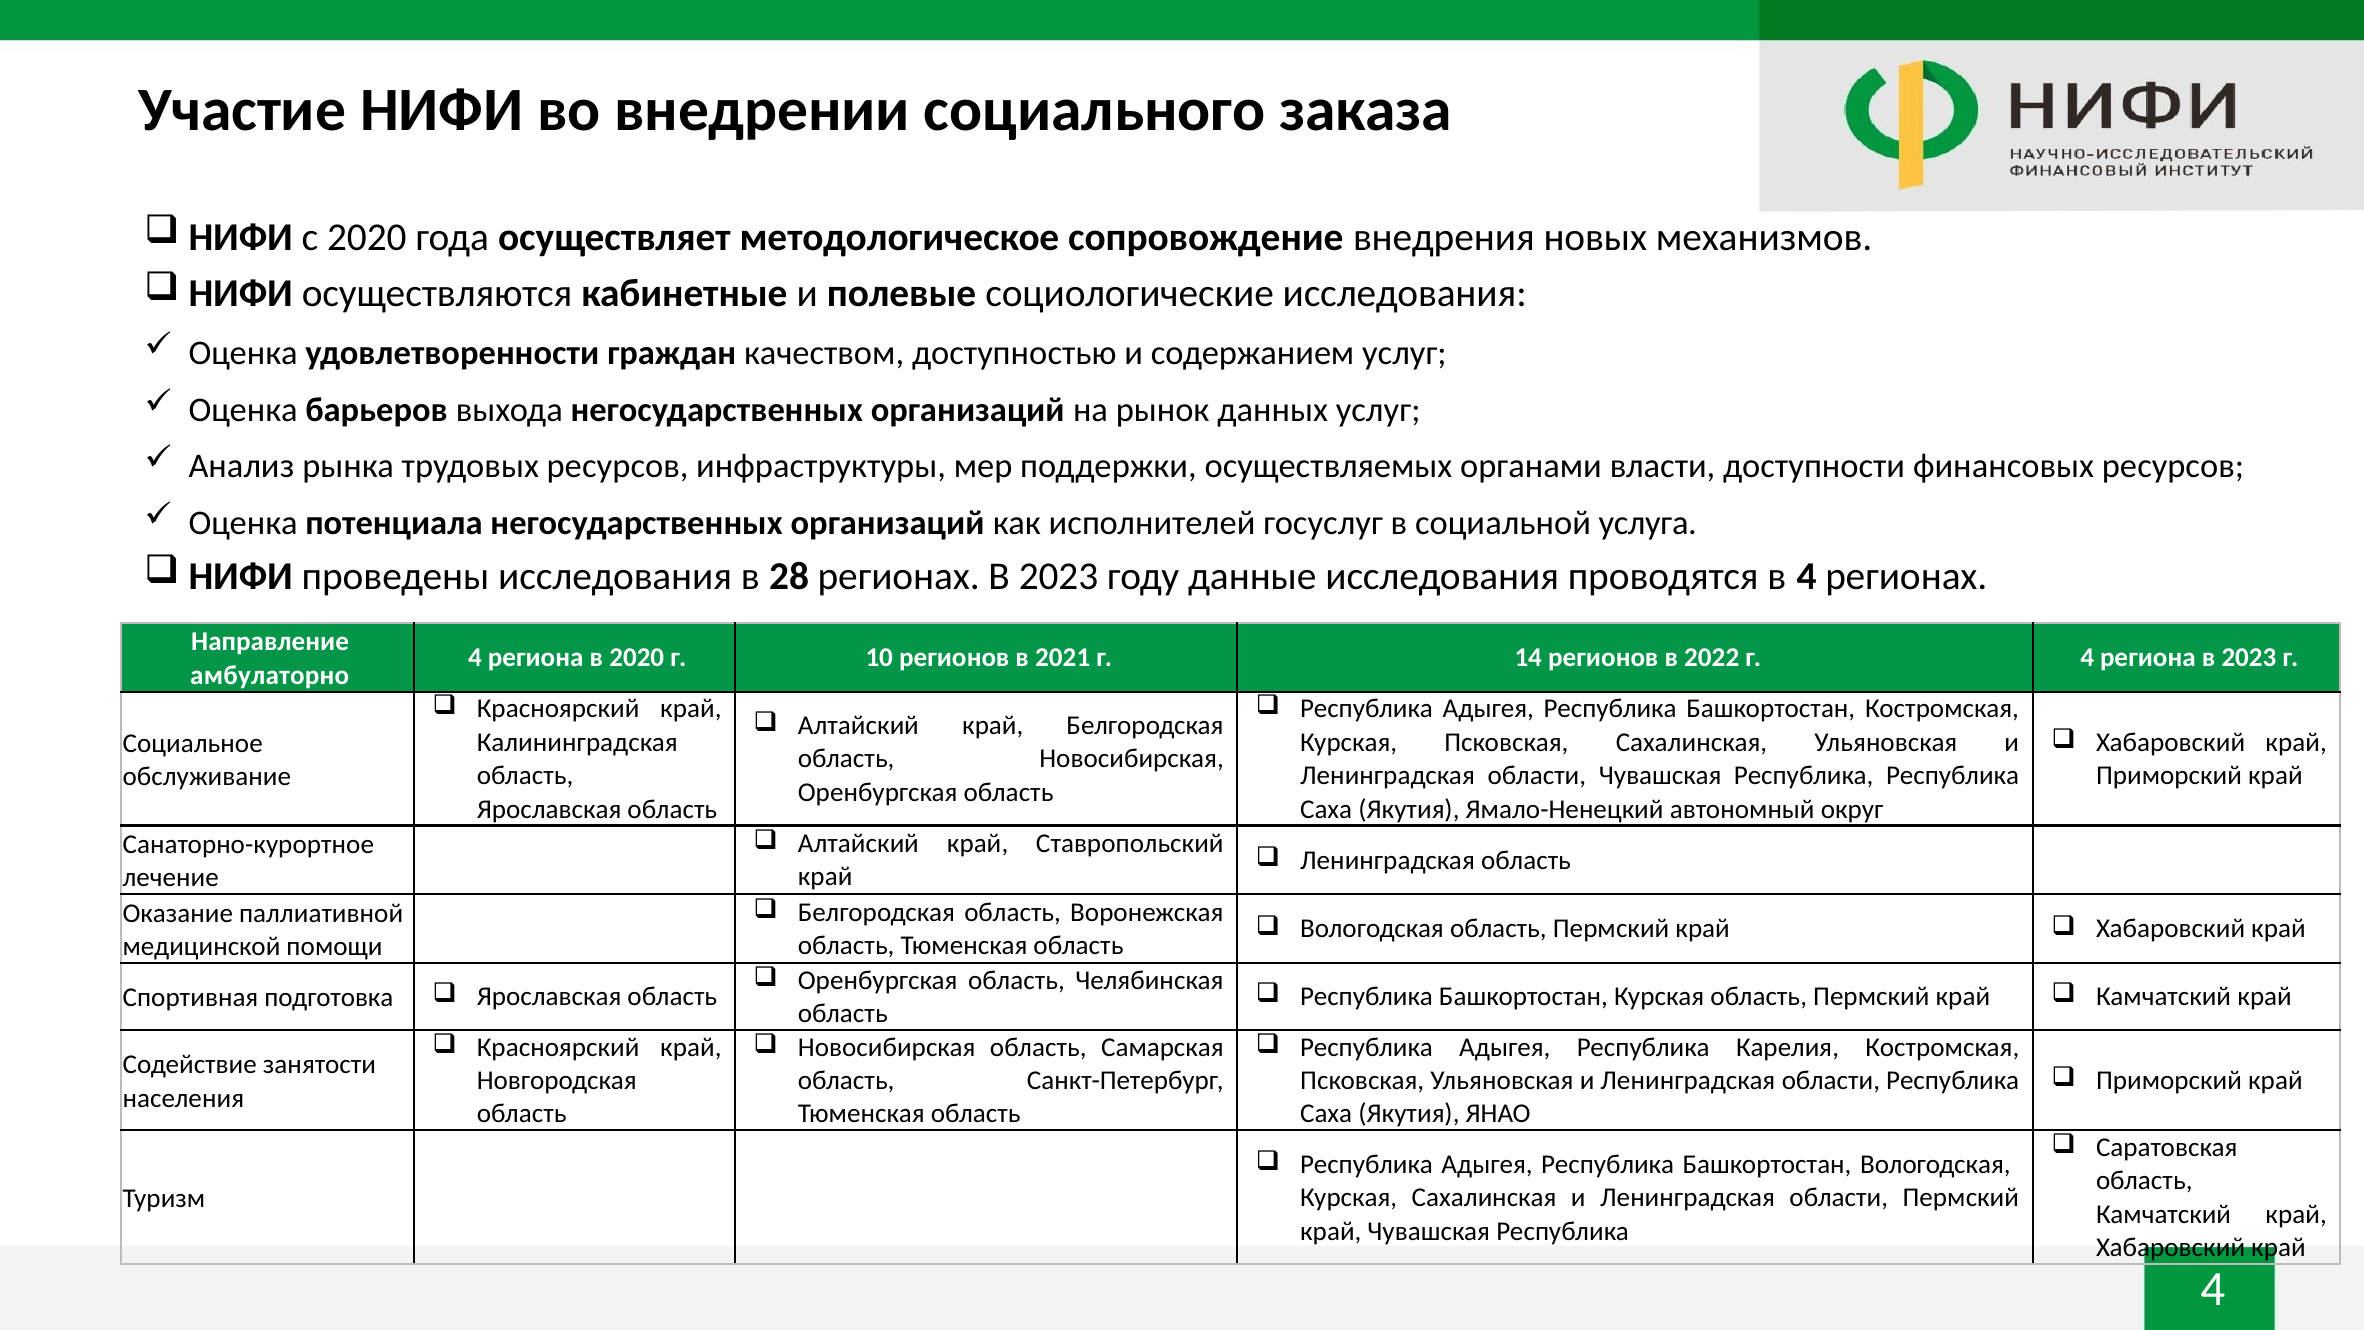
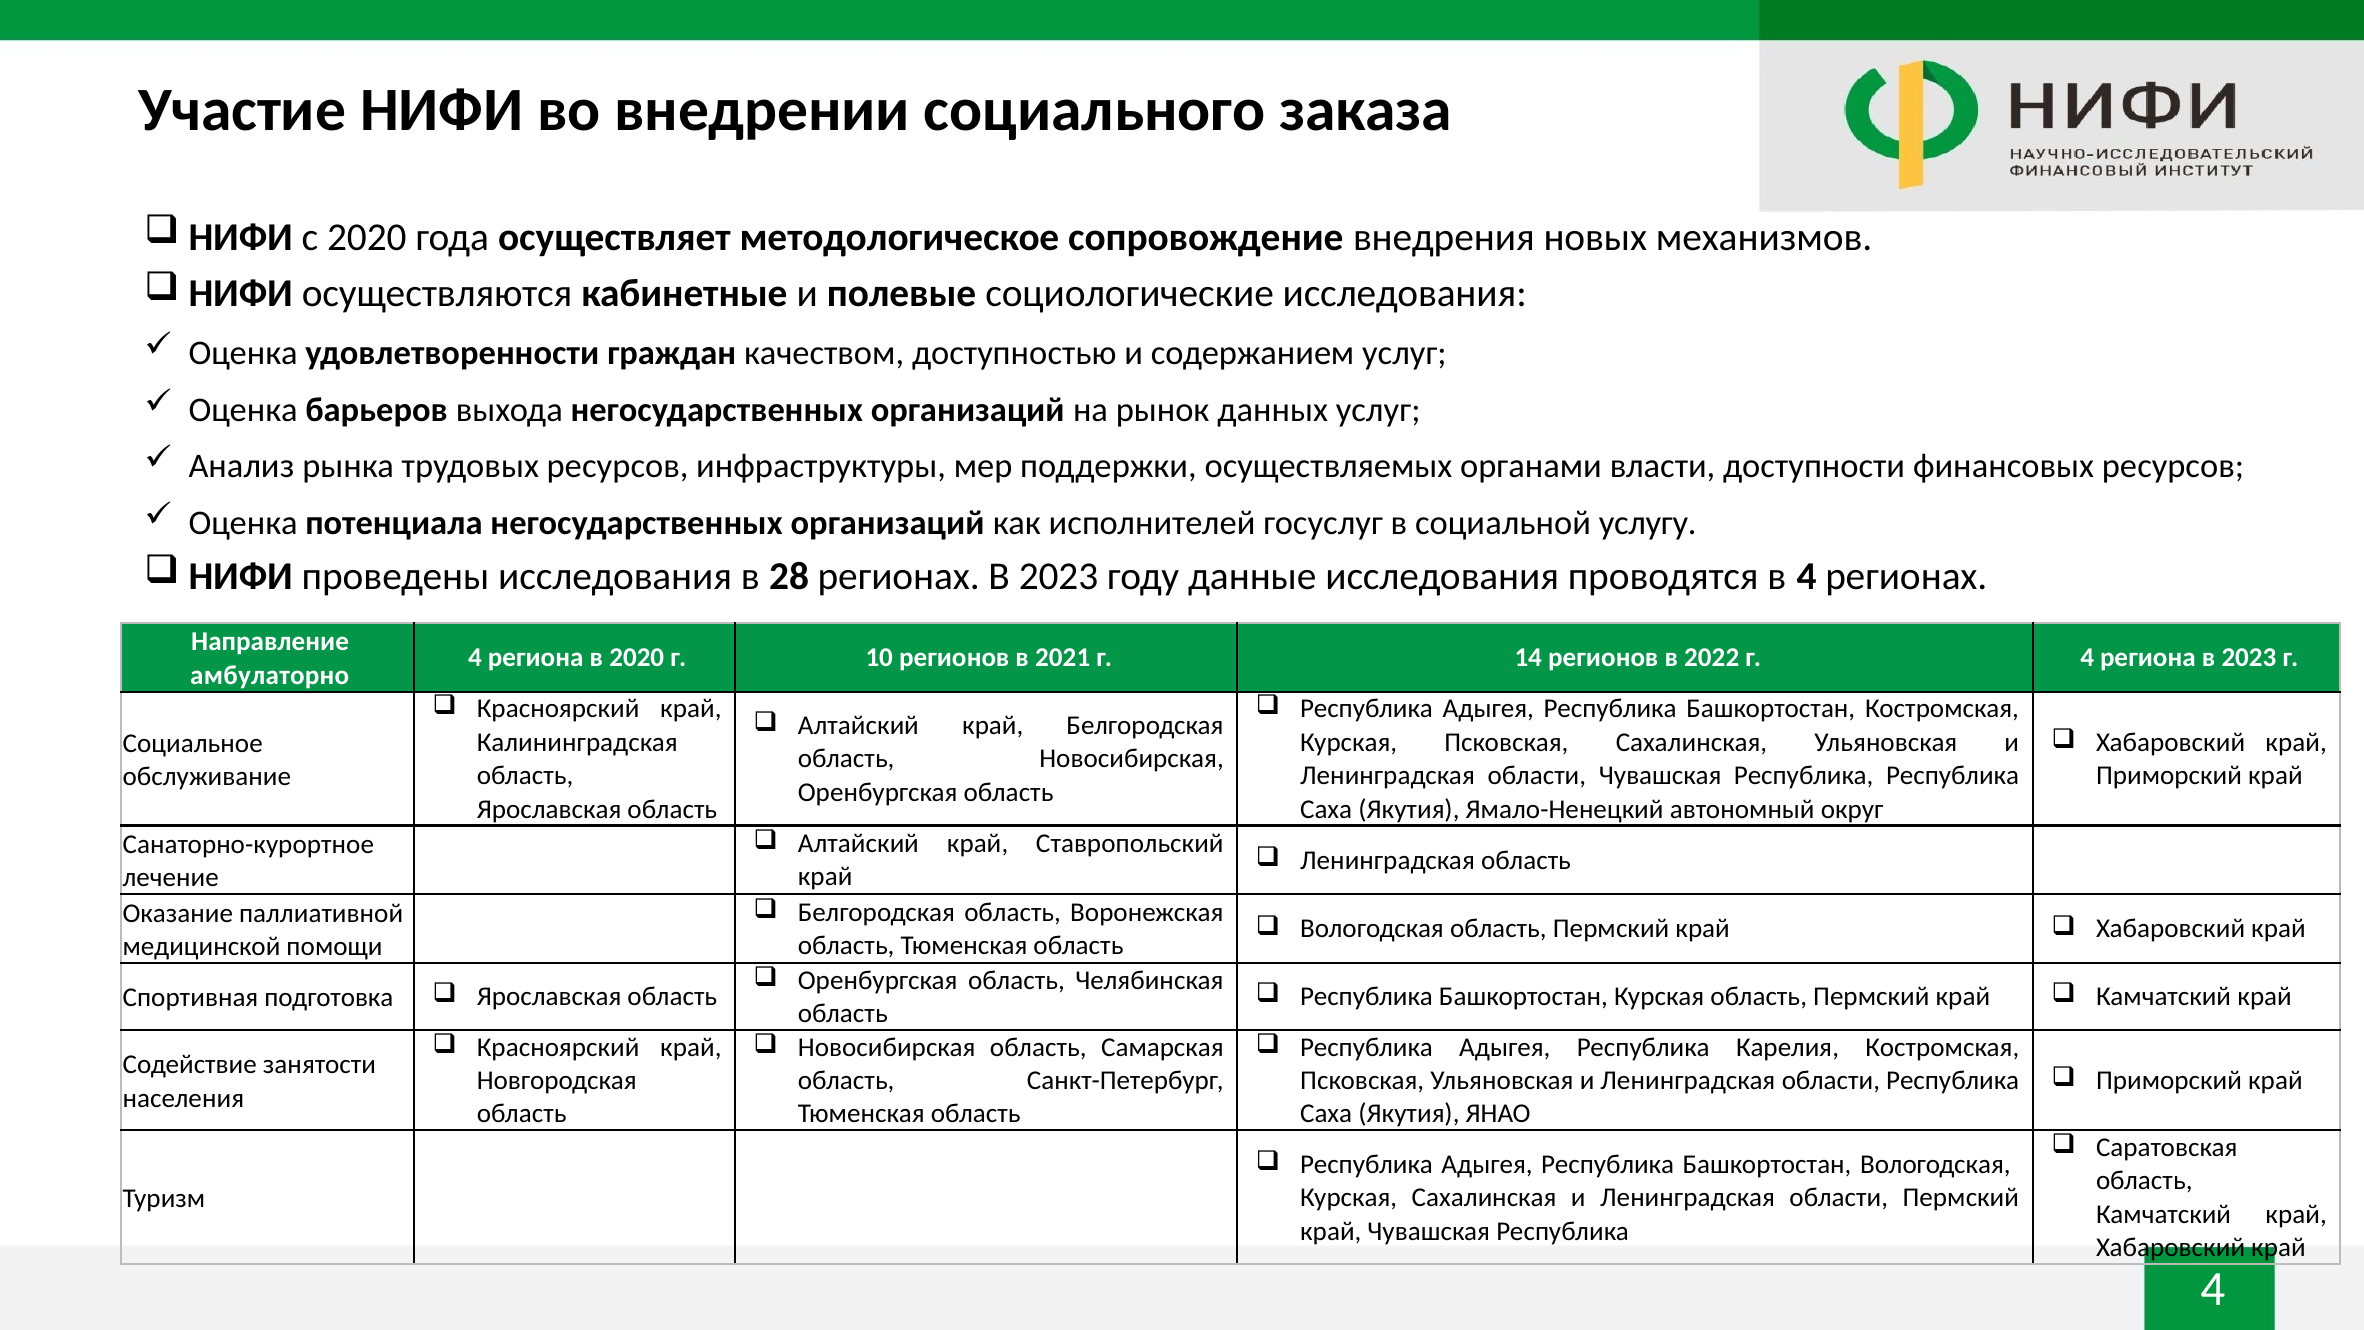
услуга: услуга -> услугу
